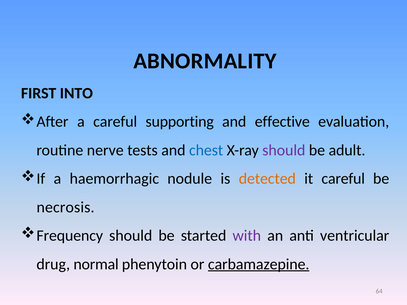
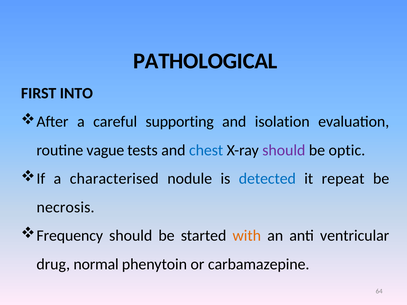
ABNORMALITY: ABNORMALITY -> PATHOLOGICAL
effective: effective -> isolation
nerve: nerve -> vague
adult: adult -> optic
haemorrhagic: haemorrhagic -> characterised
detected colour: orange -> blue
it careful: careful -> repeat
with colour: purple -> orange
carbamazepine underline: present -> none
